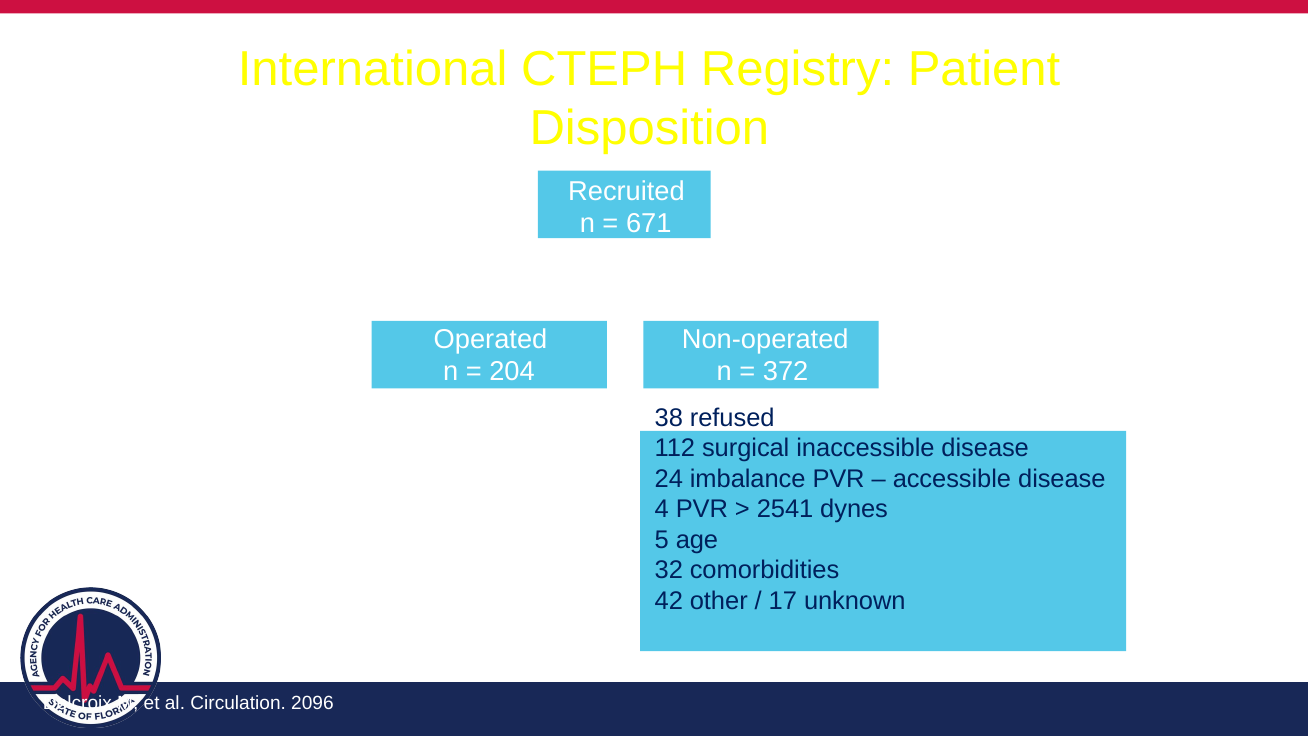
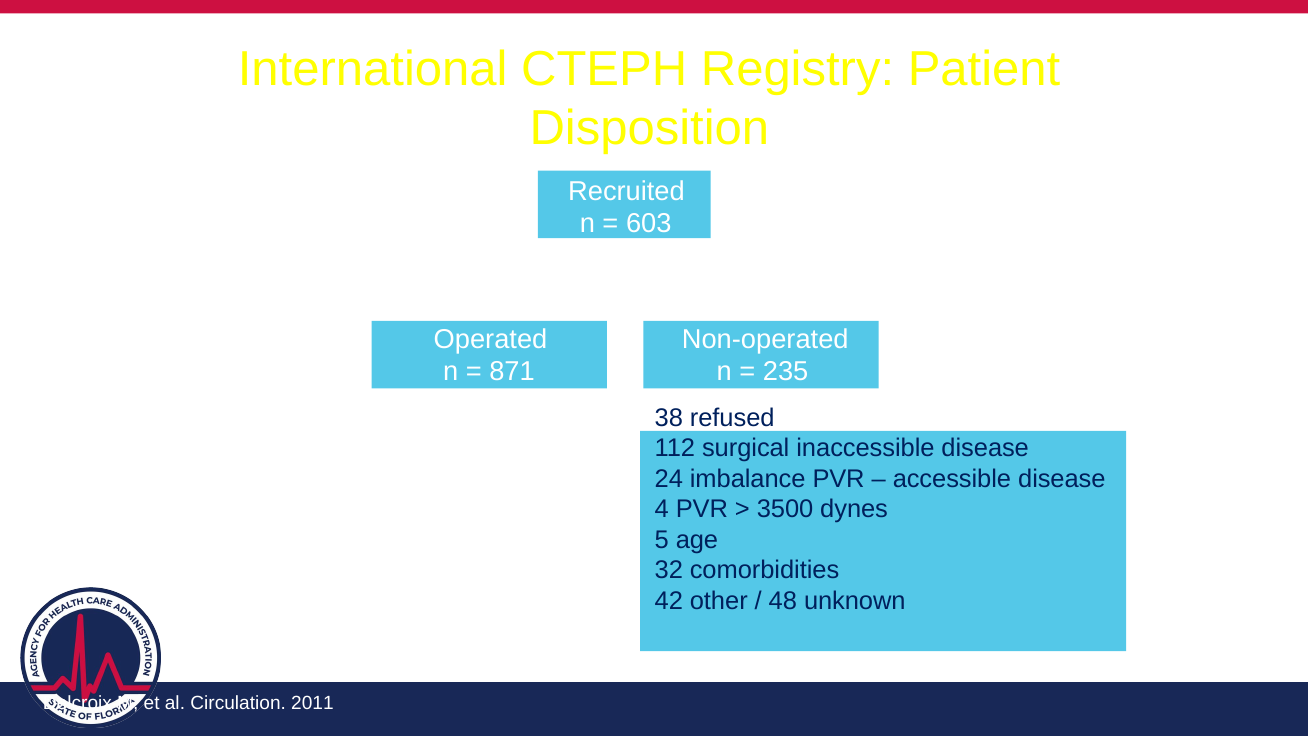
671: 671 -> 603
204: 204 -> 871
372: 372 -> 235
2541: 2541 -> 3500
17: 17 -> 48
2096: 2096 -> 2011
